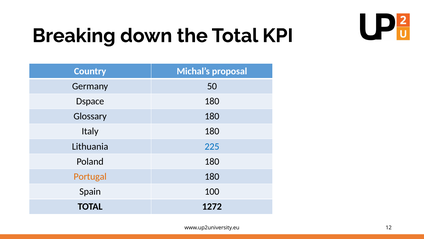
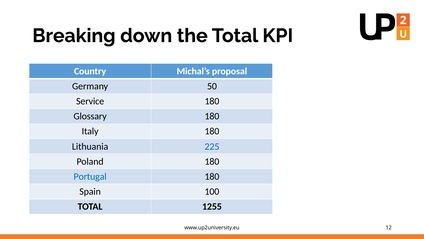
Dspace: Dspace -> Service
Portugal colour: orange -> blue
1272: 1272 -> 1255
